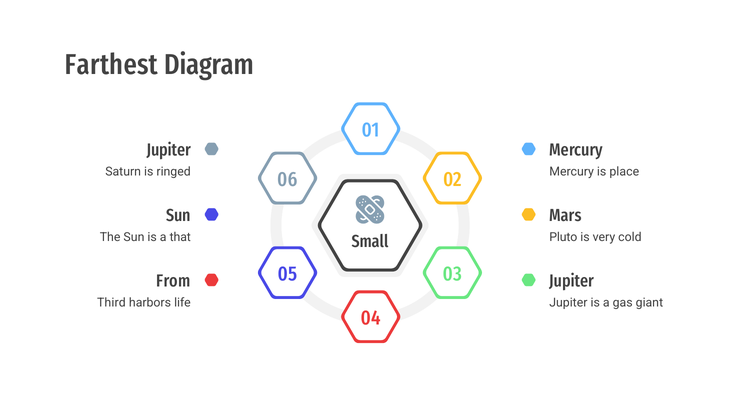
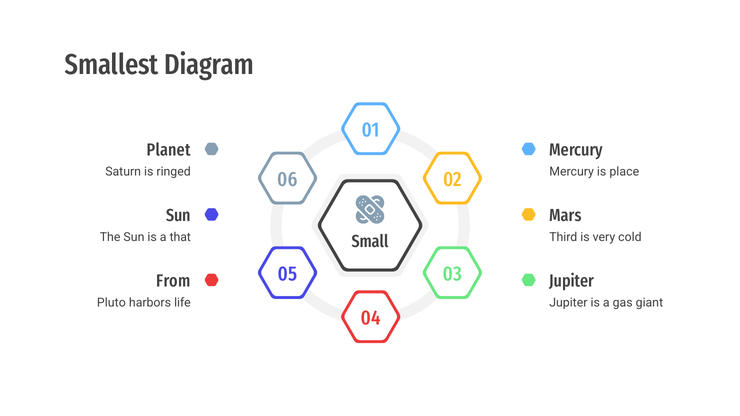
Farthest: Farthest -> Smallest
Jupiter at (169, 150): Jupiter -> Planet
Pluto: Pluto -> Third
Third: Third -> Pluto
